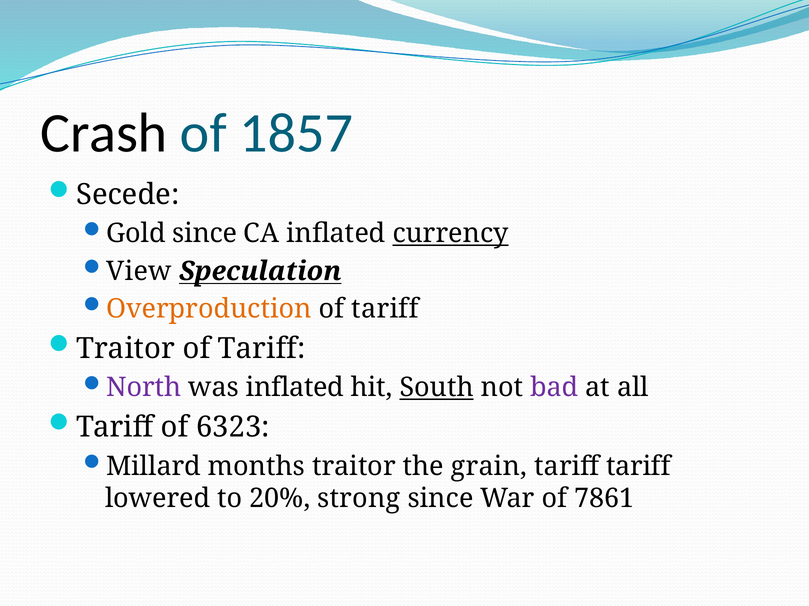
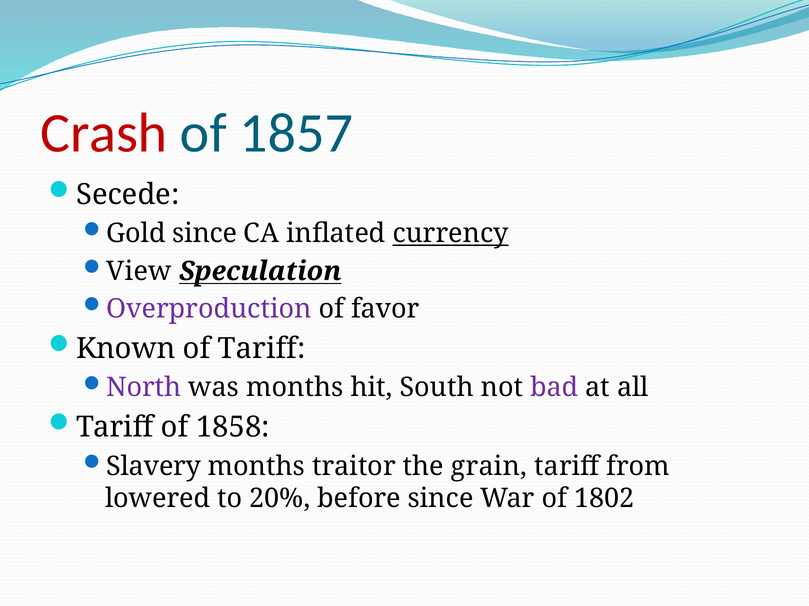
Crash colour: black -> red
Overproduction colour: orange -> purple
tariff at (385, 309): tariff -> favor
Traitor at (126, 349): Traitor -> Known
was inflated: inflated -> months
South underline: present -> none
6323: 6323 -> 1858
Millard: Millard -> Slavery
tariff tariff: tariff -> from
strong: strong -> before
7861: 7861 -> 1802
